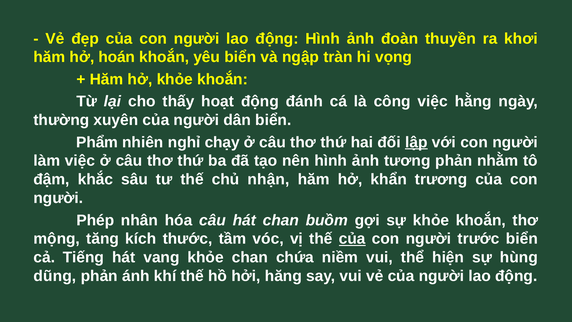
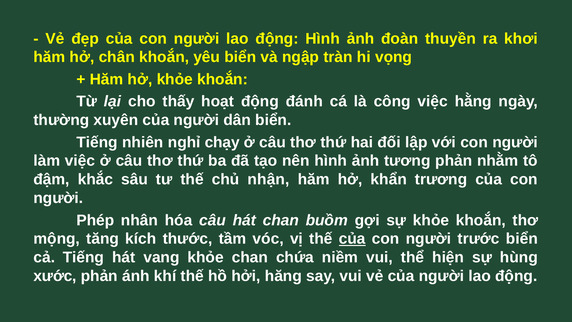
hoán: hoán -> chân
Phẩm at (97, 142): Phẩm -> Tiếng
lập underline: present -> none
dũng: dũng -> xước
